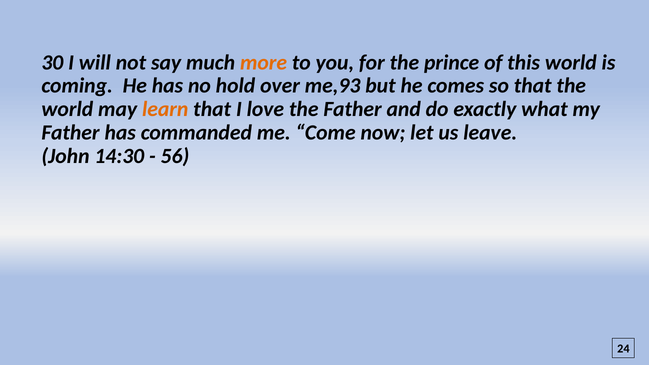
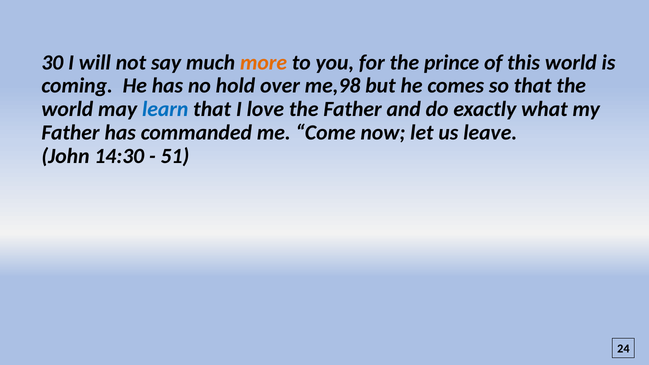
me,93: me,93 -> me,98
learn colour: orange -> blue
56: 56 -> 51
